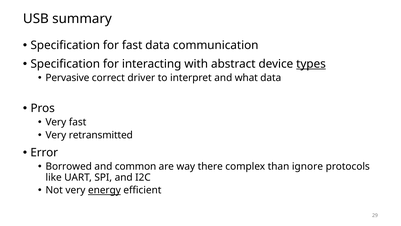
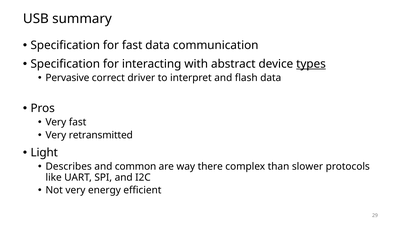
what: what -> flash
Error: Error -> Light
Borrowed: Borrowed -> Describes
ignore: ignore -> slower
energy underline: present -> none
